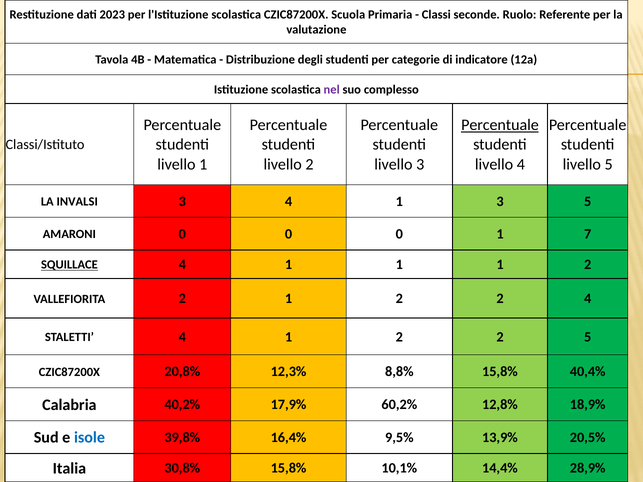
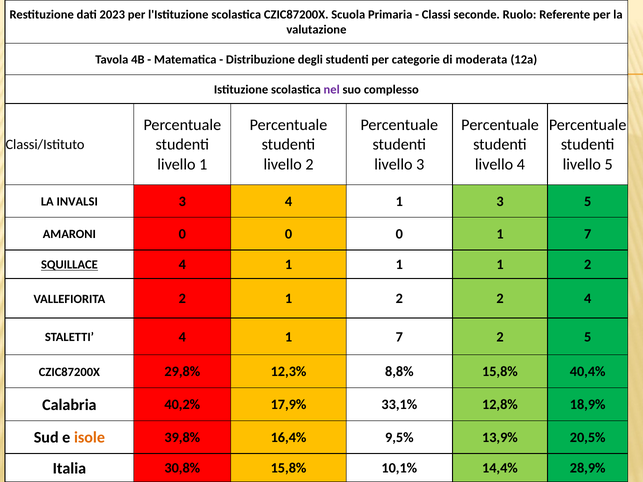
indicatore: indicatore -> moderata
Percentuale at (500, 125) underline: present -> none
4 1 2: 2 -> 7
20,8%: 20,8% -> 29,8%
60,2%: 60,2% -> 33,1%
isole colour: blue -> orange
